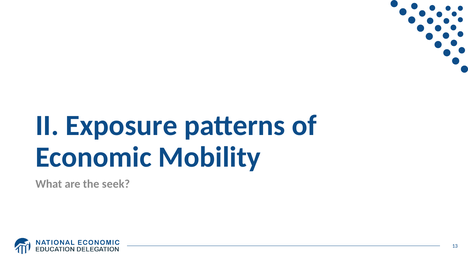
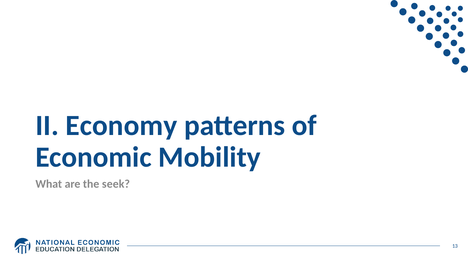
Exposure: Exposure -> Economy
